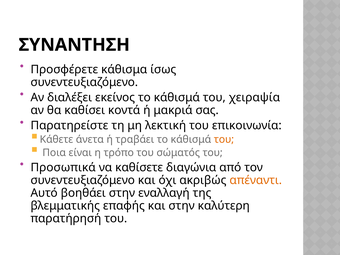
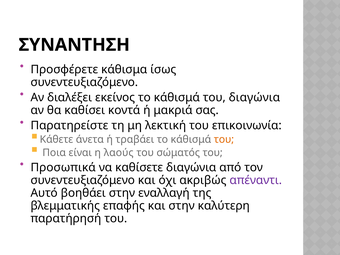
του χειραψία: χειραψία -> διαγώνια
τρόπο: τρόπο -> λαούς
απέναντι colour: orange -> purple
